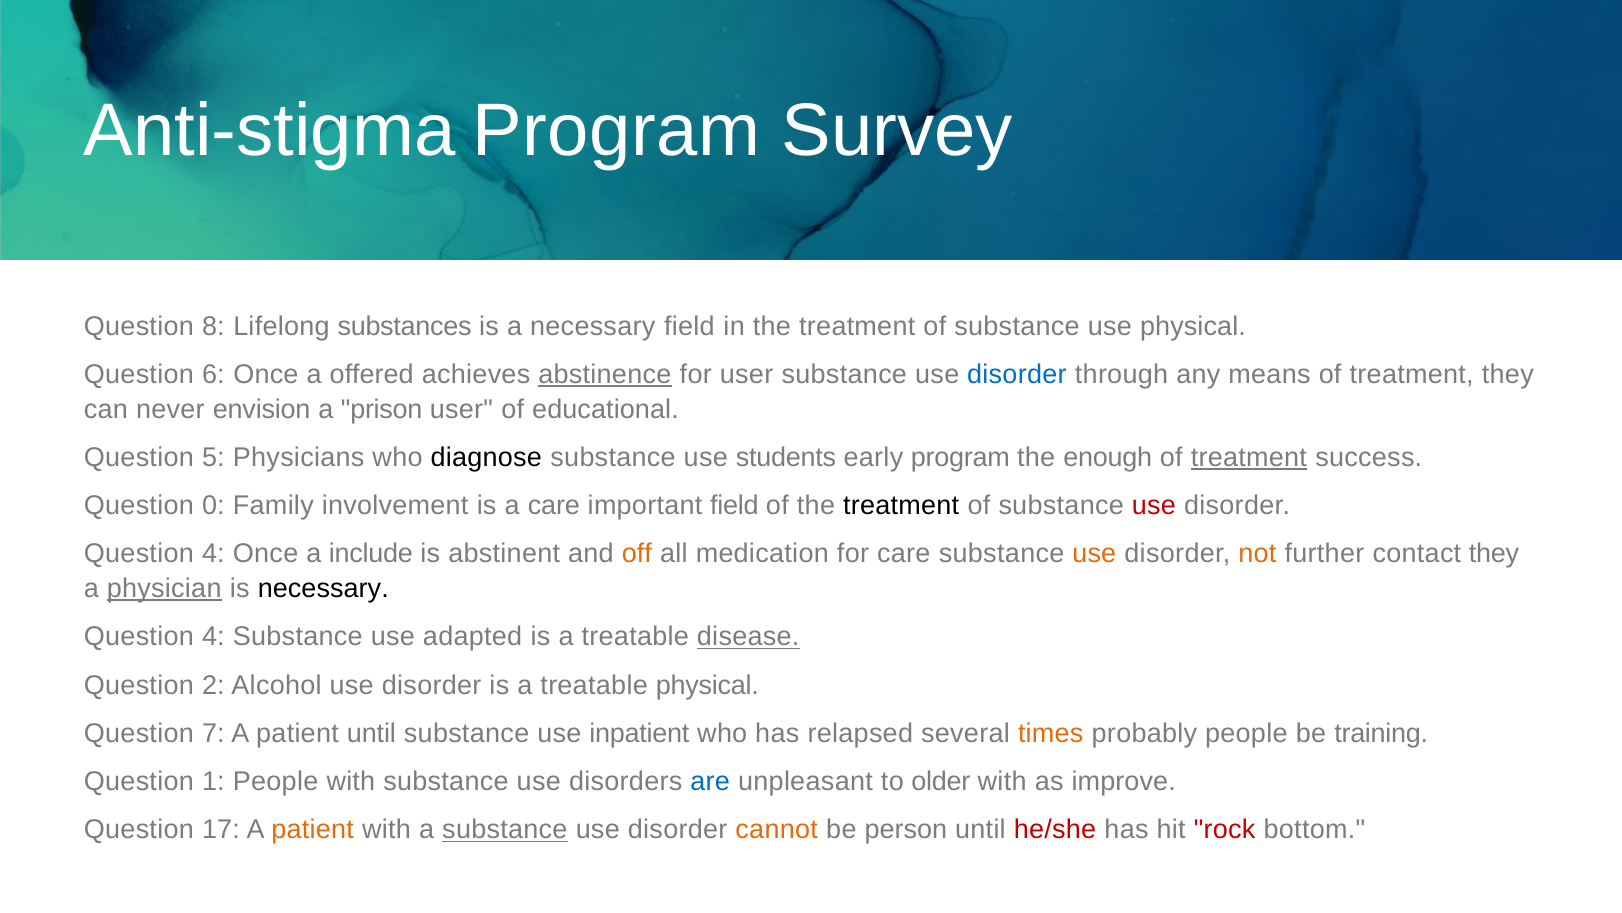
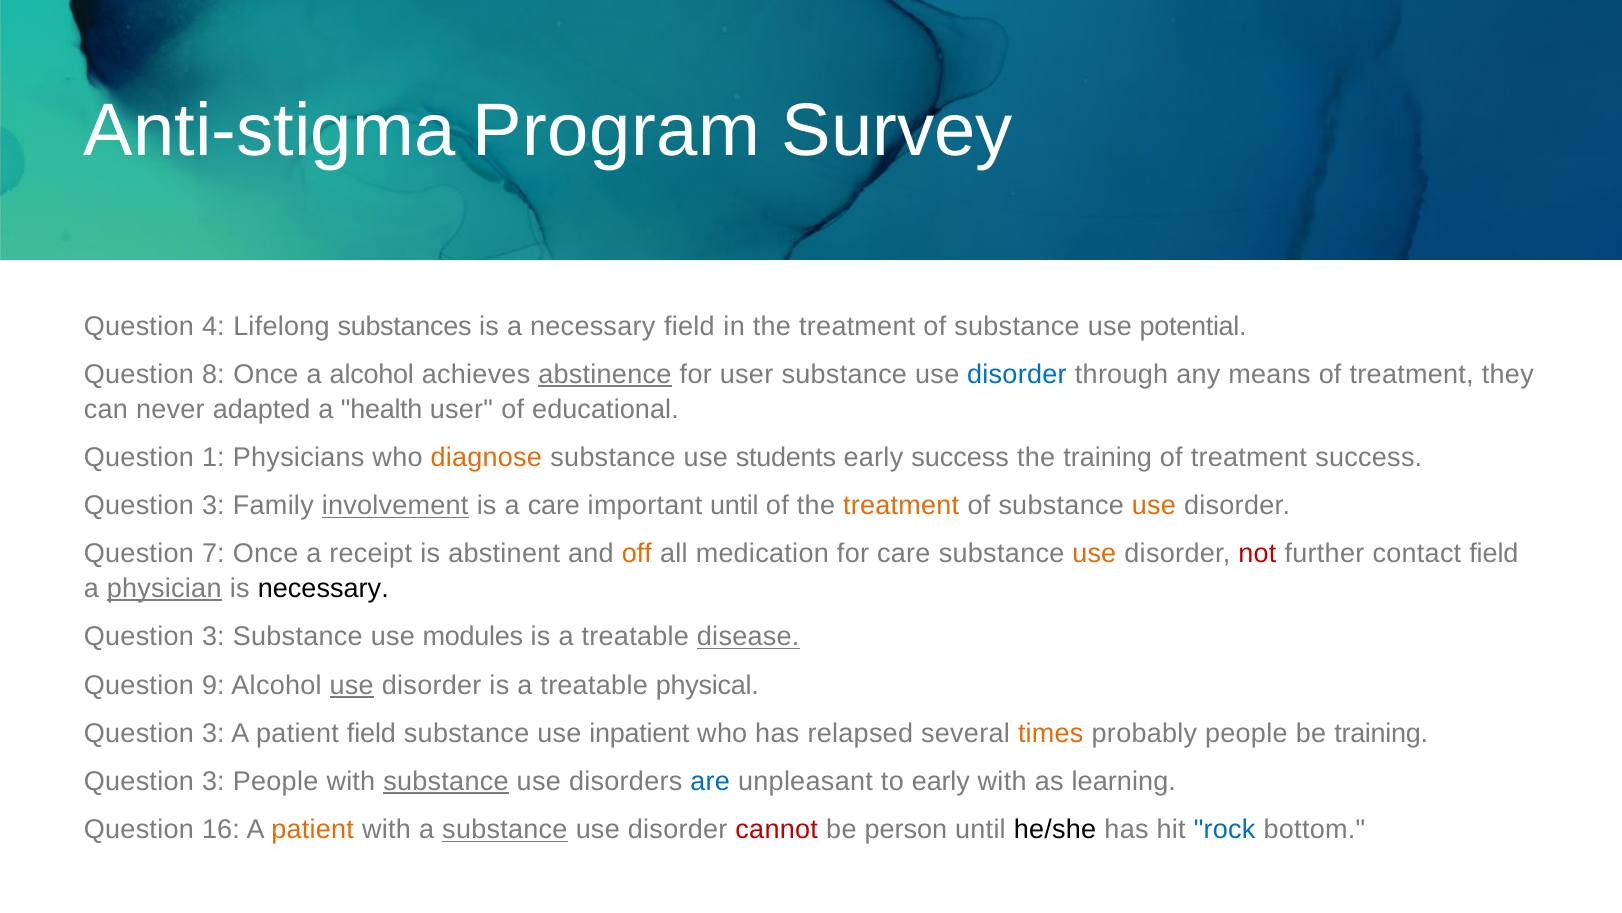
8: 8 -> 4
use physical: physical -> potential
6: 6 -> 8
a offered: offered -> alcohol
envision: envision -> adapted
prison: prison -> health
5: 5 -> 1
diagnose colour: black -> orange
early program: program -> success
the enough: enough -> training
treatment at (1249, 457) underline: present -> none
0 at (213, 505): 0 -> 3
involvement underline: none -> present
important field: field -> until
treatment at (901, 505) colour: black -> orange
use at (1154, 505) colour: red -> orange
4 at (213, 554): 4 -> 7
include: include -> receipt
not colour: orange -> red
contact they: they -> field
4 at (213, 636): 4 -> 3
adapted: adapted -> modules
2: 2 -> 9
use at (352, 685) underline: none -> present
7 at (213, 733): 7 -> 3
patient until: until -> field
1 at (213, 781): 1 -> 3
substance at (446, 781) underline: none -> present
to older: older -> early
improve: improve -> learning
17: 17 -> 16
cannot colour: orange -> red
he/she colour: red -> black
rock colour: red -> blue
